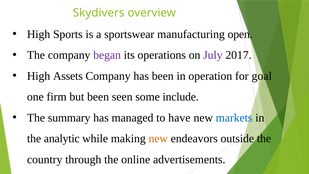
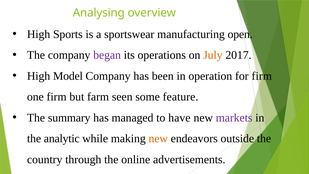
Skydivers: Skydivers -> Analysing
July colour: purple -> orange
Assets: Assets -> Model
for goal: goal -> firm
but been: been -> farm
include: include -> feature
markets colour: blue -> purple
